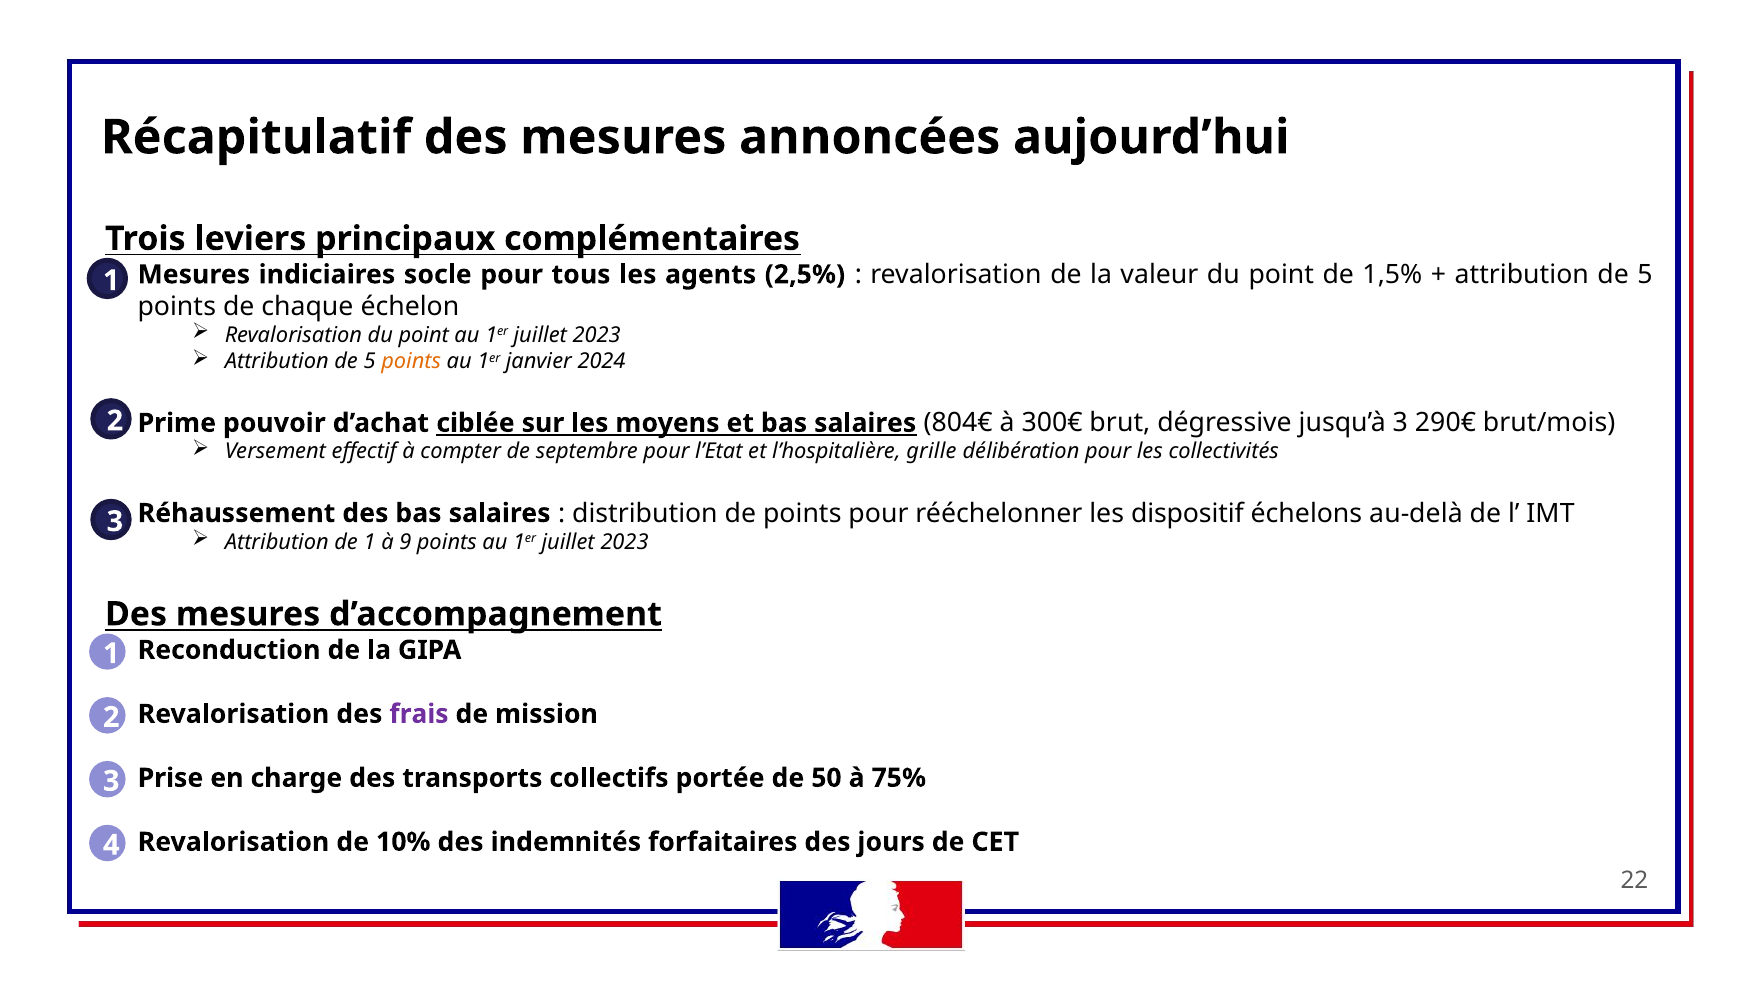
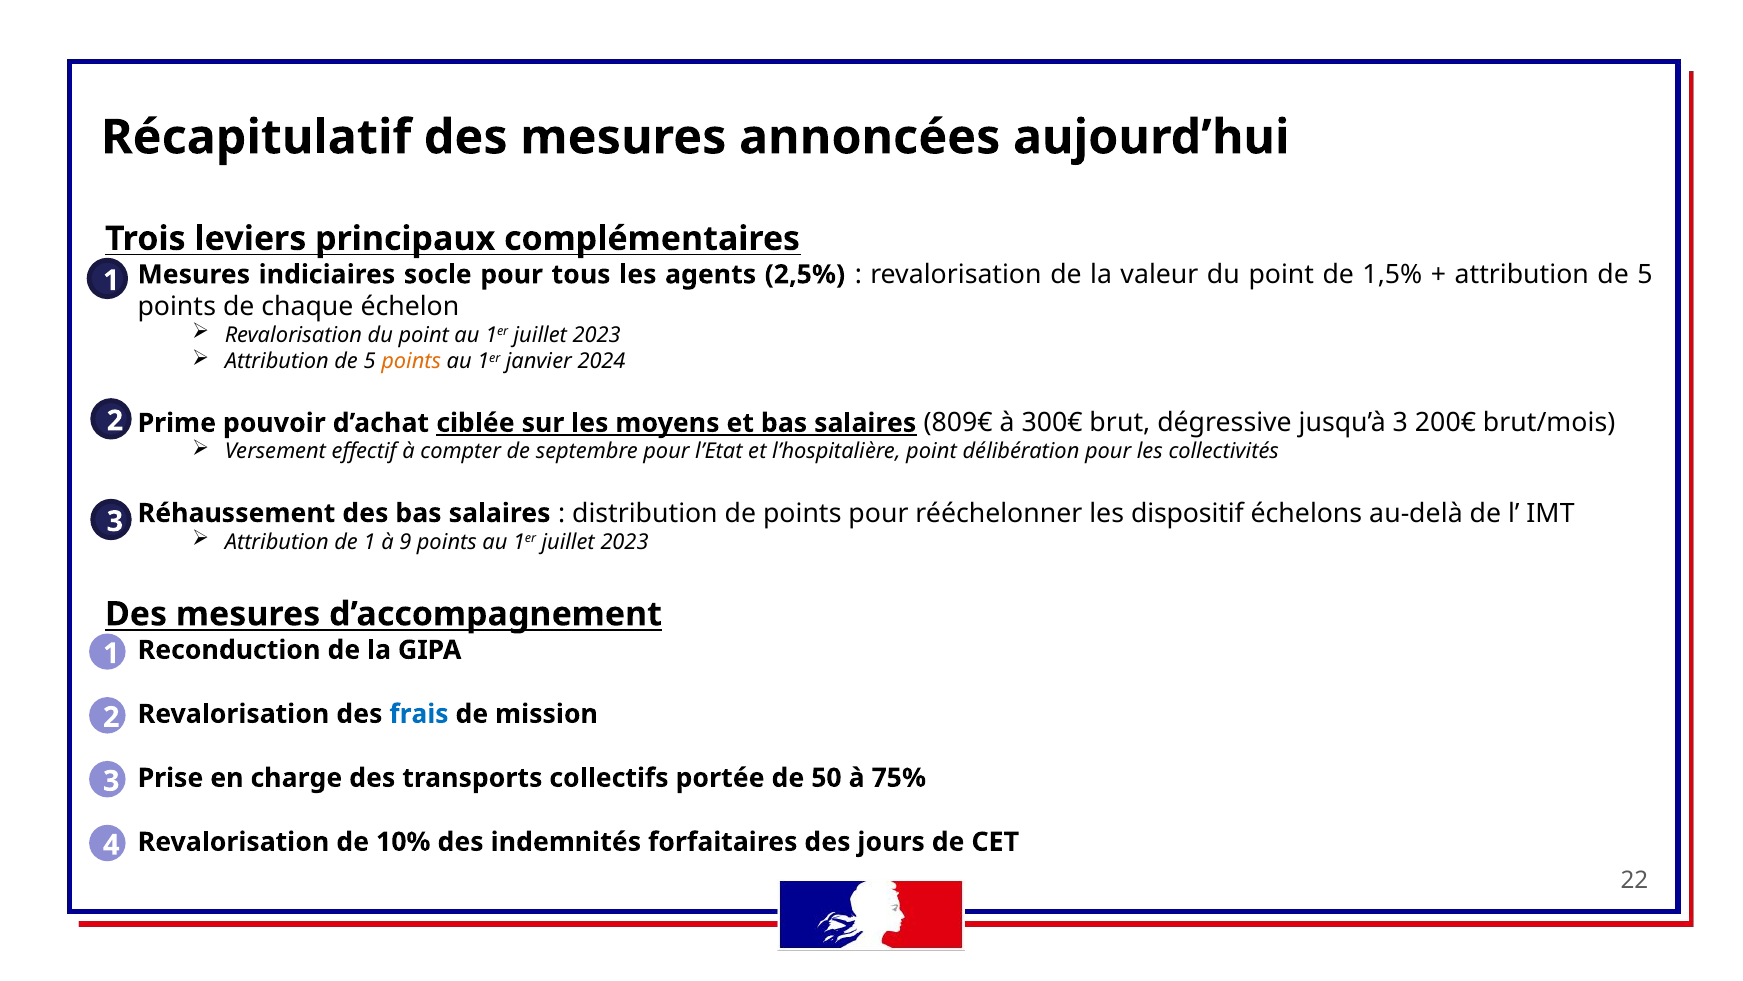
804€: 804€ -> 809€
290€: 290€ -> 200€
l’hospitalière grille: grille -> point
frais colour: purple -> blue
